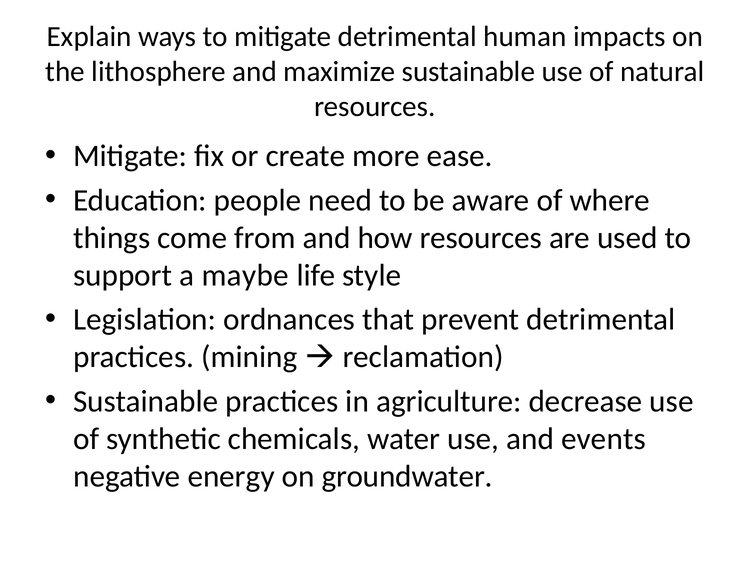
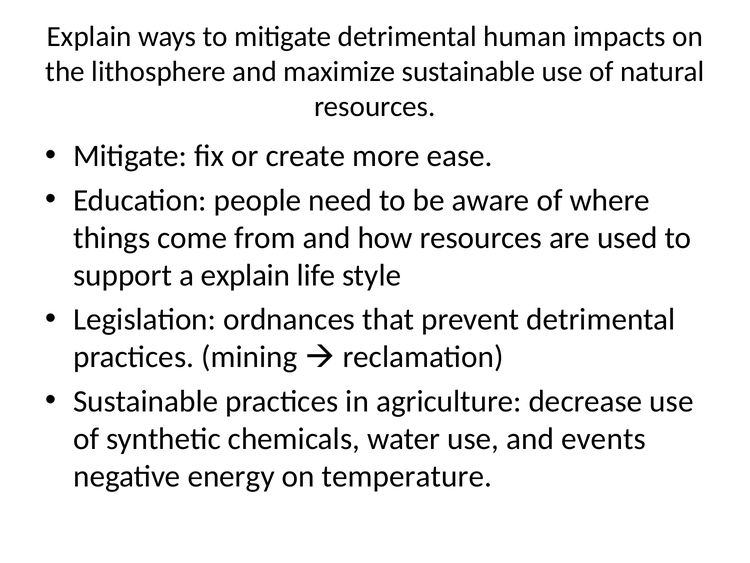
a maybe: maybe -> explain
groundwater: groundwater -> temperature
